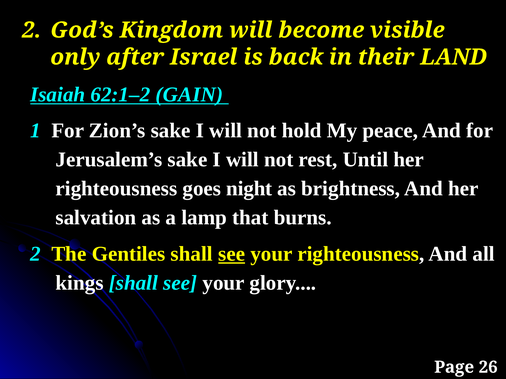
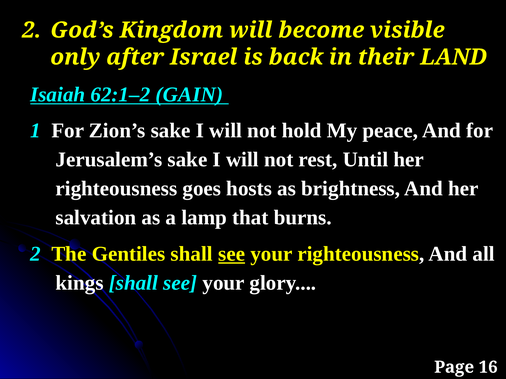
night: night -> hosts
26: 26 -> 16
